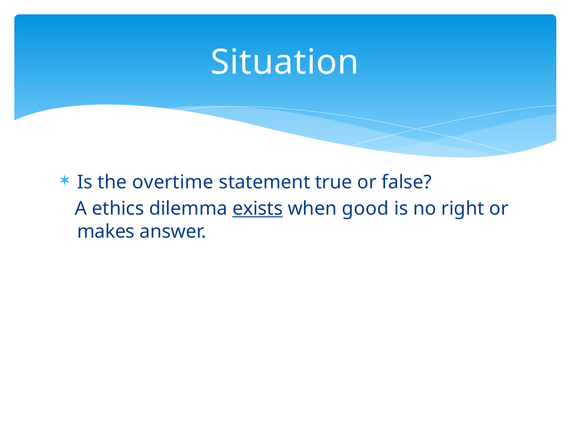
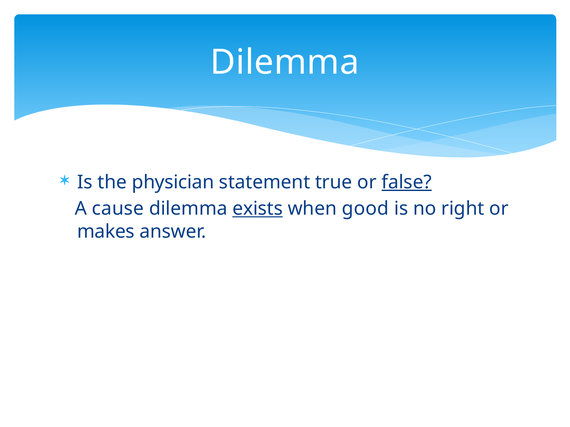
Situation at (285, 63): Situation -> Dilemma
overtime: overtime -> physician
false underline: none -> present
ethics: ethics -> cause
